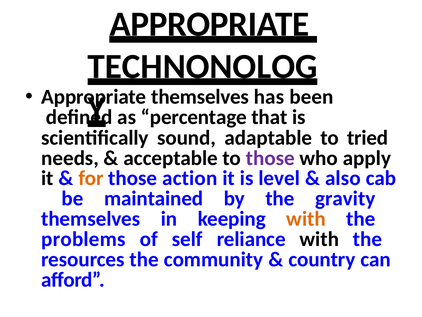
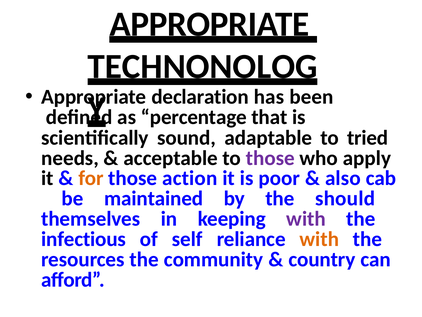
themselves at (200, 97): themselves -> declaration
level: level -> poor
gravity: gravity -> should
with at (306, 219) colour: orange -> purple
problems: problems -> infectious
with at (319, 239) colour: black -> orange
